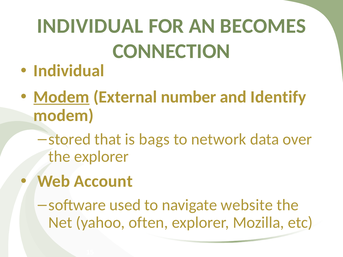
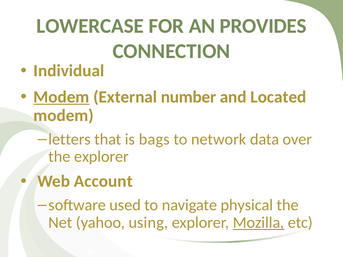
INDIVIDUAL at (90, 26): INDIVIDUAL -> LOWERCASE
BECOMES: BECOMES -> PROVIDES
Identify: Identify -> Located
stored: stored -> letters
website: website -> physical
often: often -> using
Mozilla underline: none -> present
